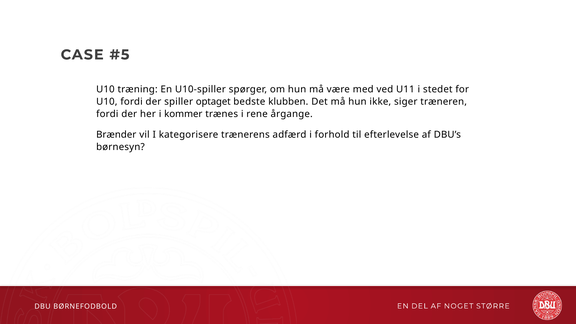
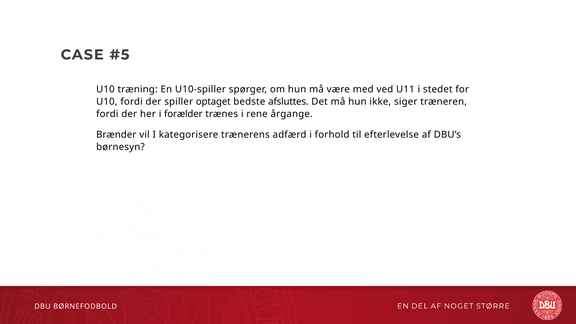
klubben: klubben -> afsluttes
kommer: kommer -> forælder
